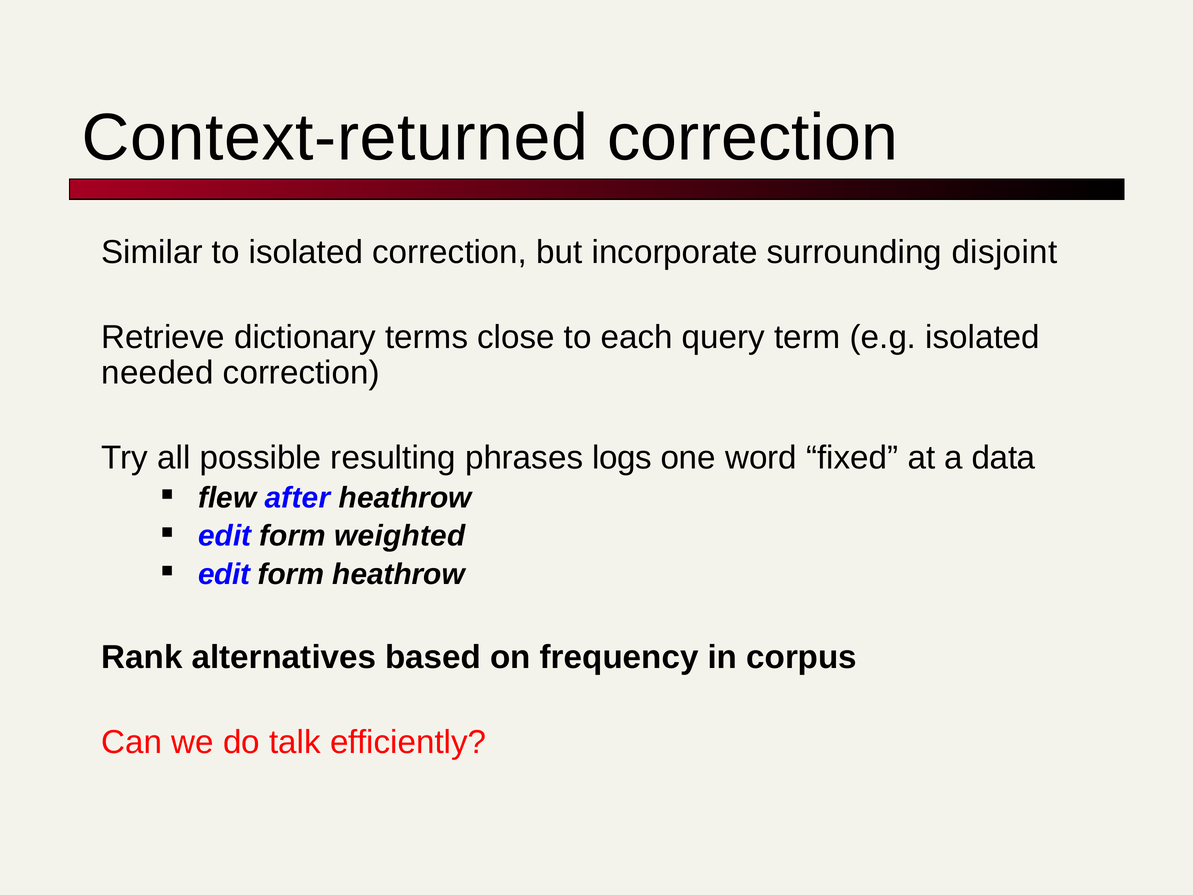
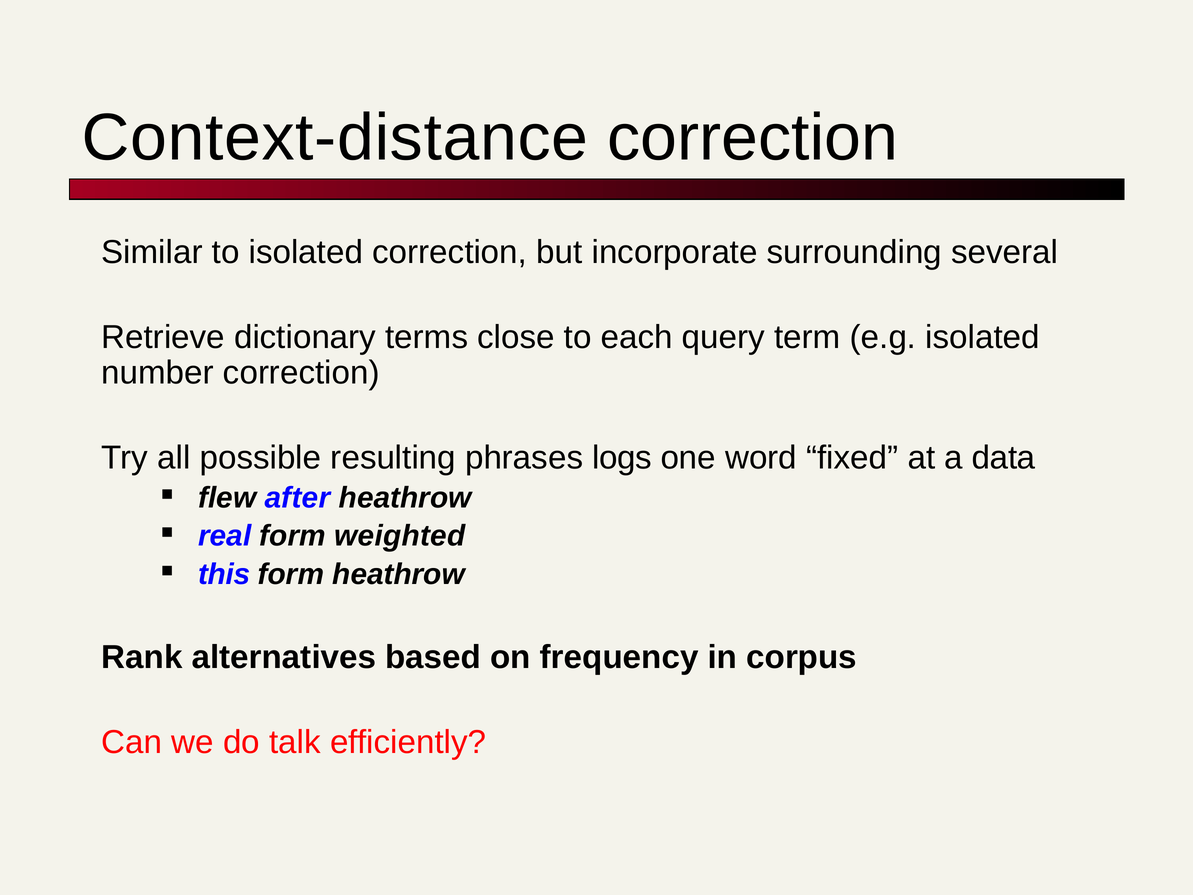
Context-returned: Context-returned -> Context-distance
disjoint: disjoint -> several
needed: needed -> number
edit at (225, 536): edit -> real
edit at (224, 574): edit -> this
